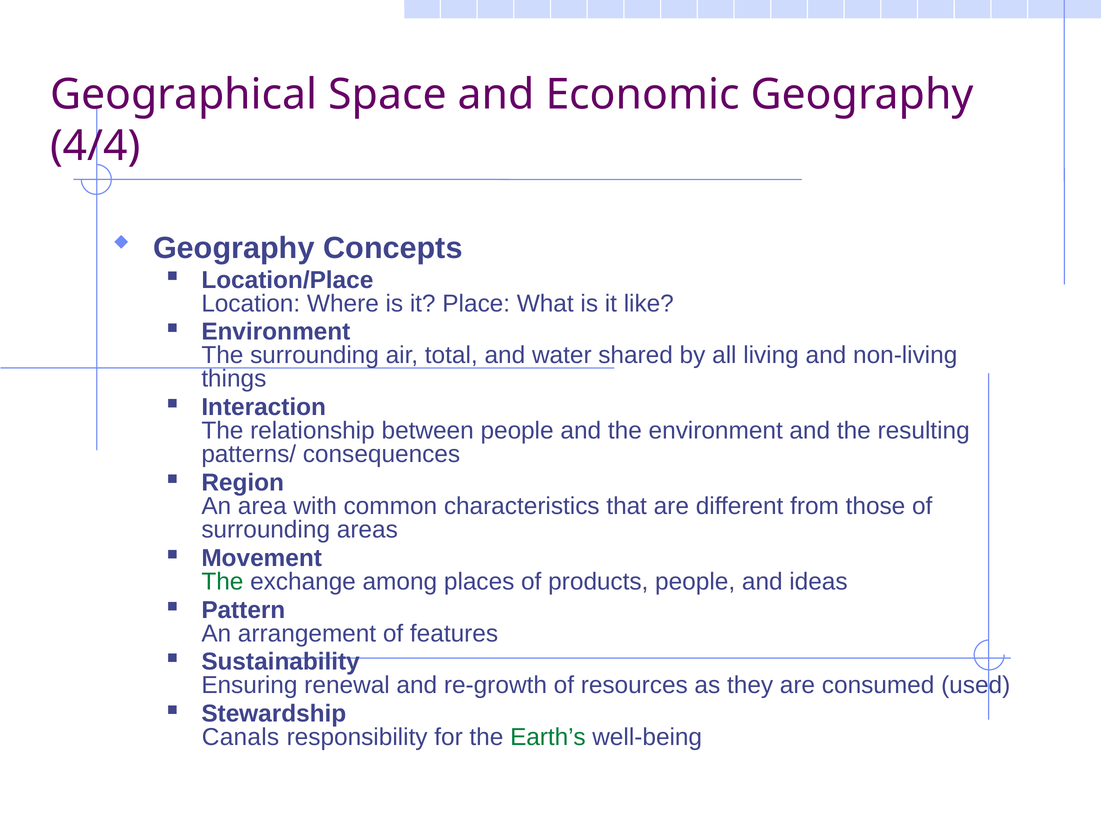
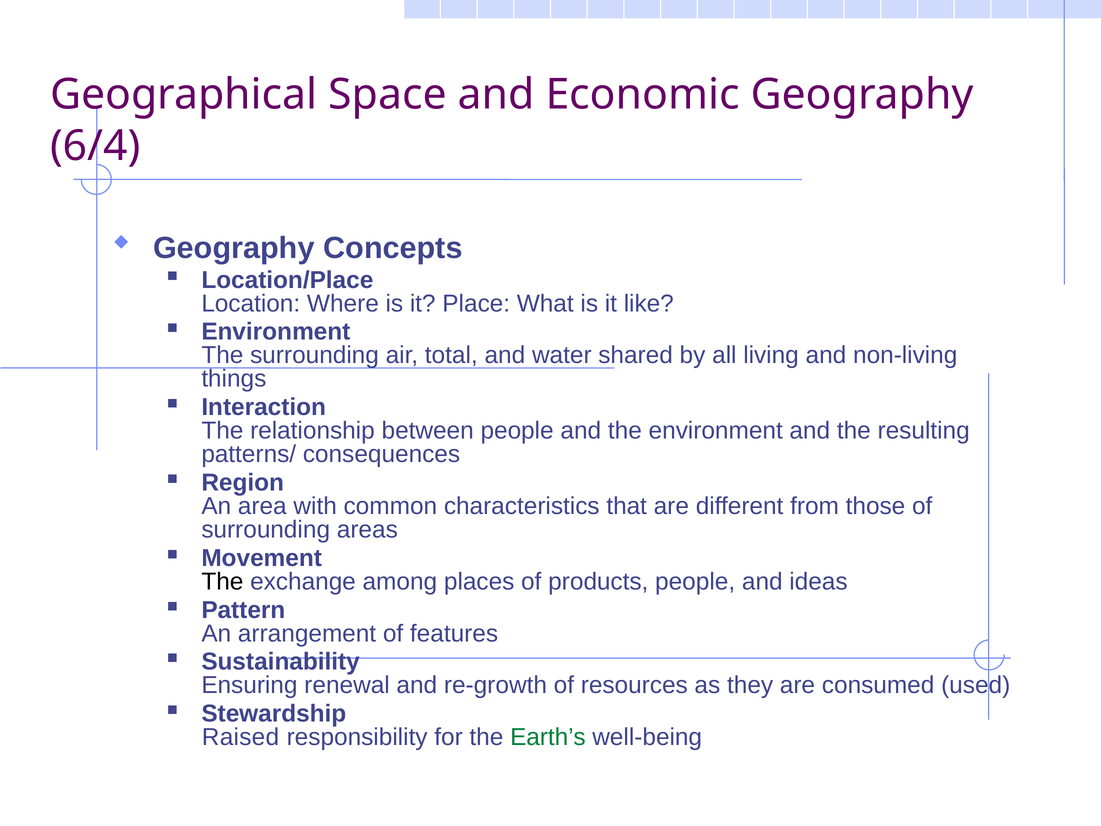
4/4: 4/4 -> 6/4
The at (222, 581) colour: green -> black
Canals: Canals -> Raised
